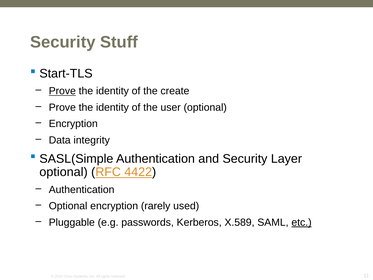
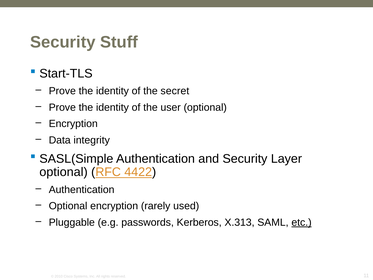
Prove at (62, 91) underline: present -> none
create: create -> secret
X.589: X.589 -> X.313
